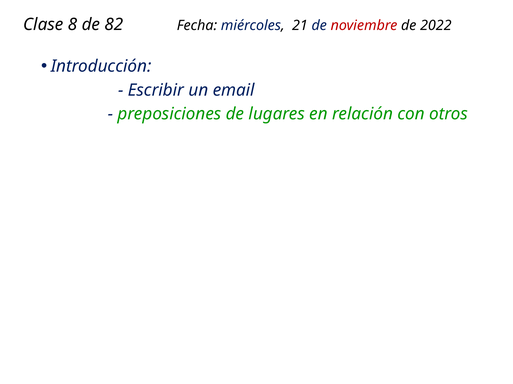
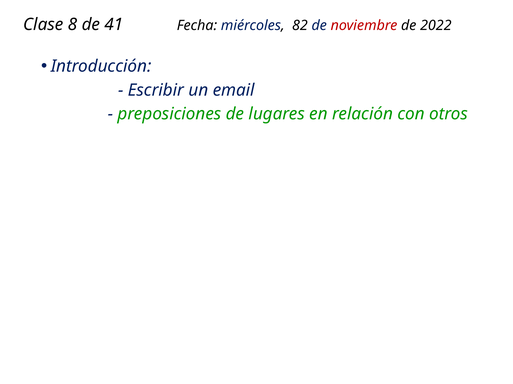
82: 82 -> 41
21: 21 -> 82
